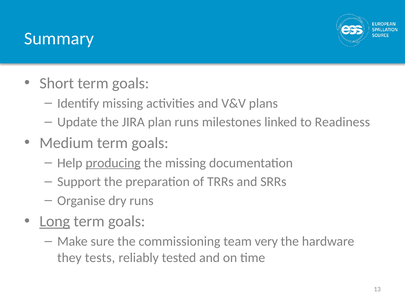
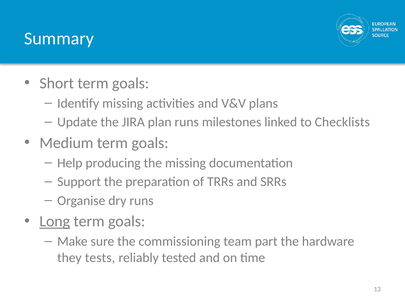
Readiness: Readiness -> Checklists
producing underline: present -> none
very: very -> part
